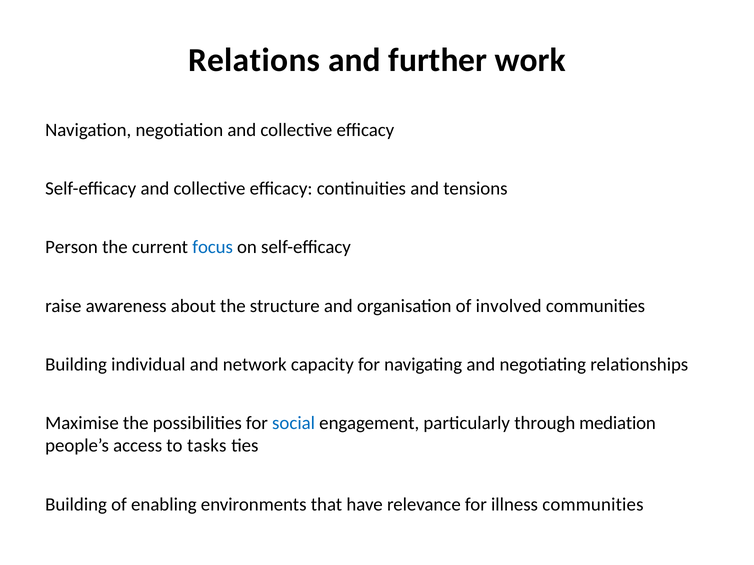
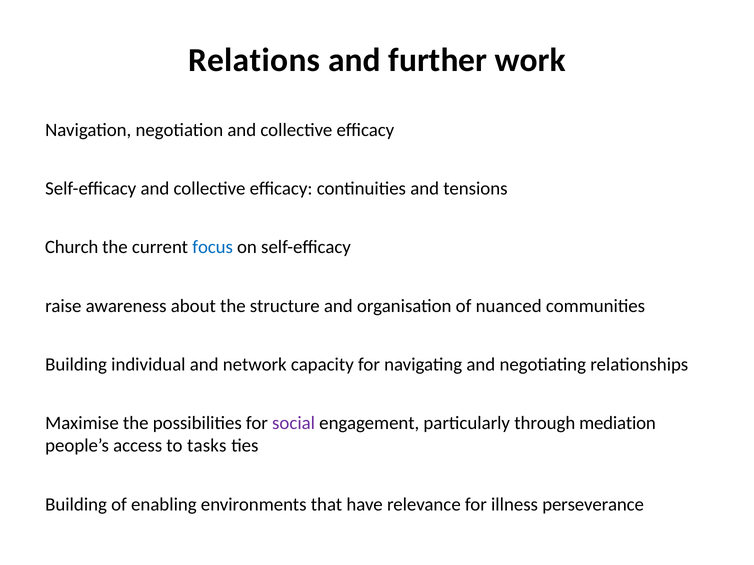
Person: Person -> Church
involved: involved -> nuanced
social colour: blue -> purple
illness communities: communities -> perseverance
